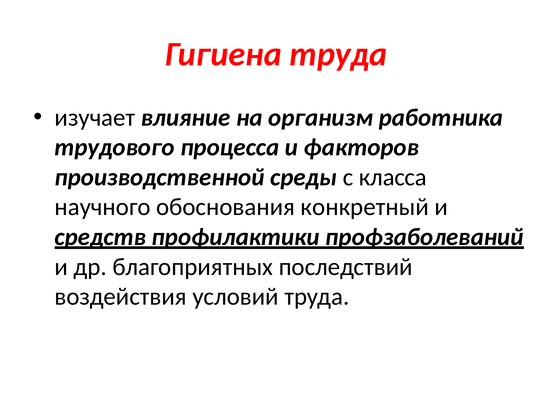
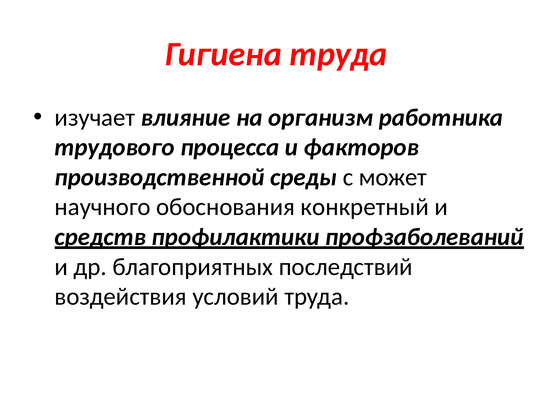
класса: класса -> может
